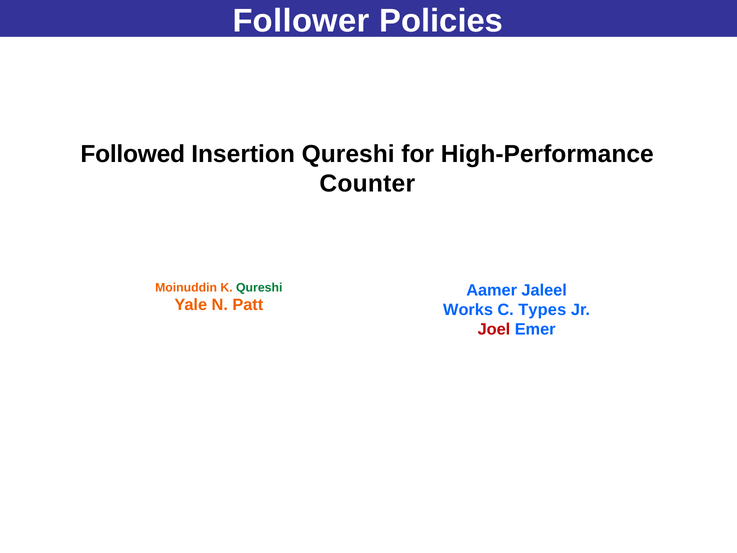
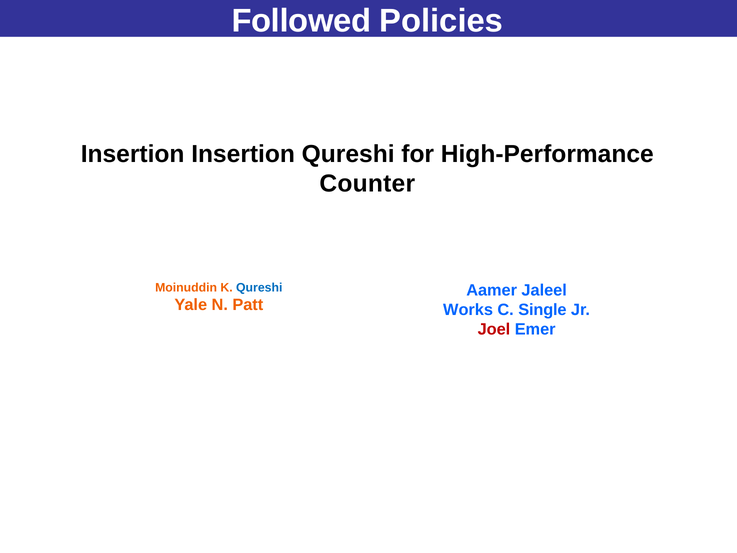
Follower: Follower -> Followed
Followed at (133, 154): Followed -> Insertion
Qureshi at (259, 287) colour: green -> blue
Types: Types -> Single
